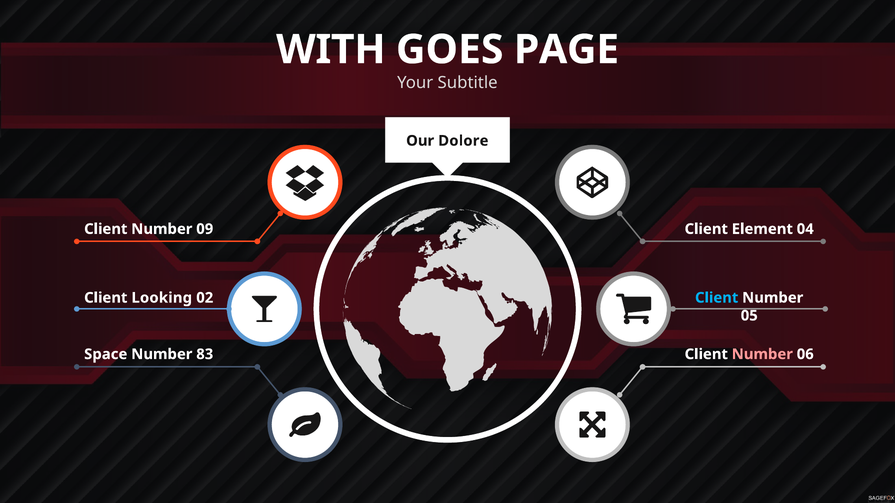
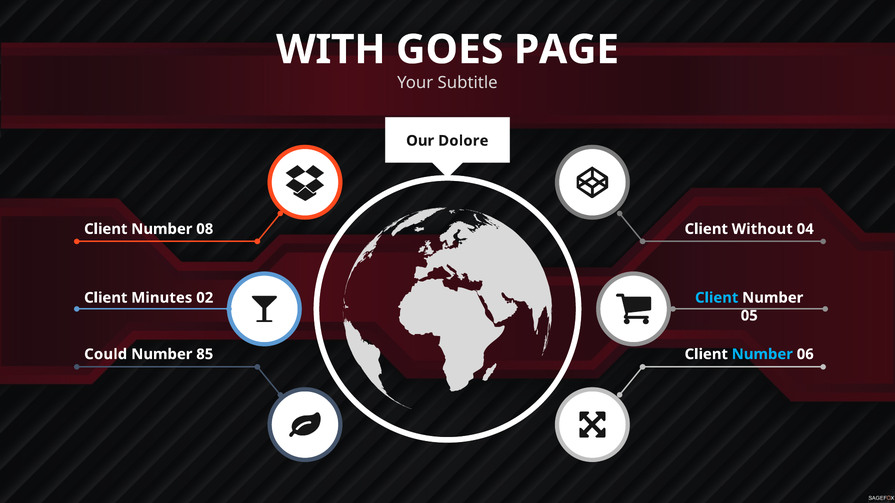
09: 09 -> 08
Element: Element -> Without
Looking: Looking -> Minutes
Space: Space -> Could
83: 83 -> 85
Number at (762, 355) colour: pink -> light blue
